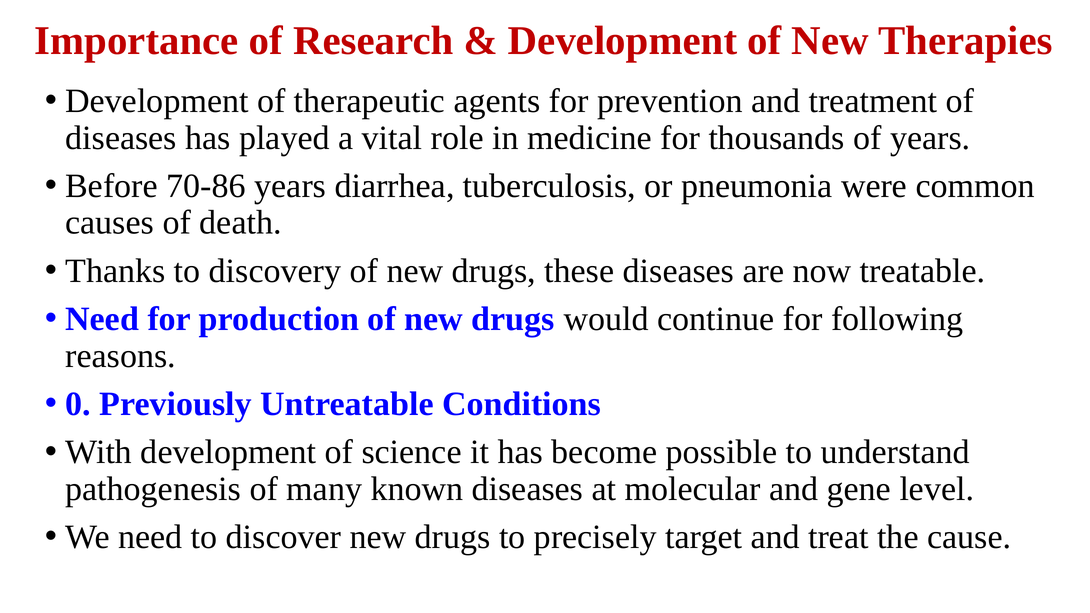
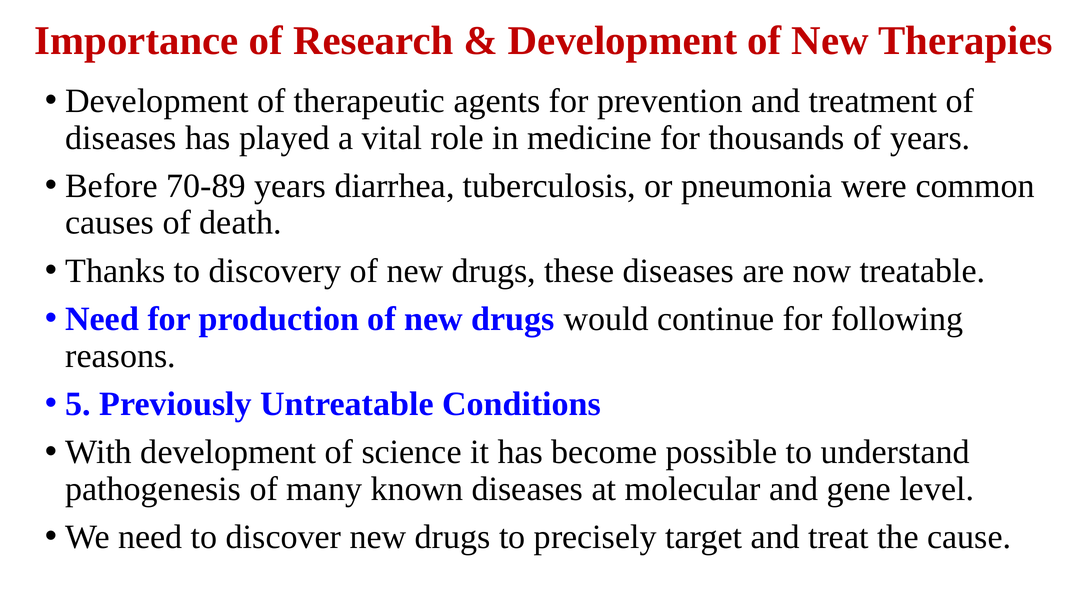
70-86: 70-86 -> 70-89
0: 0 -> 5
